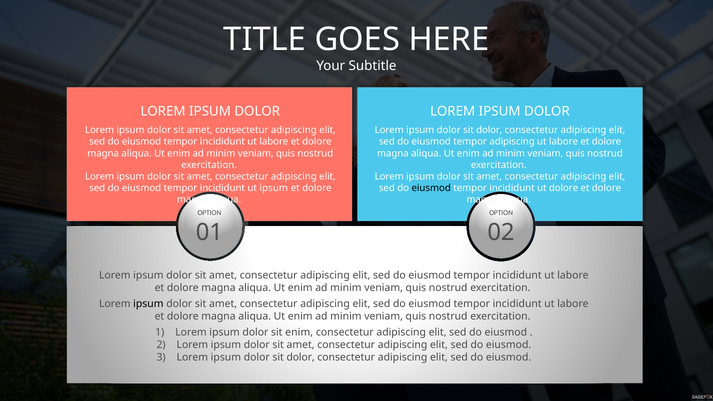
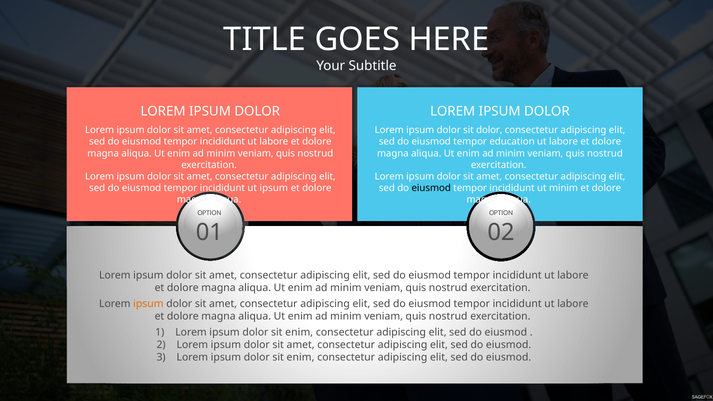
tempor adipiscing: adipiscing -> education
dolore at (564, 188): dolore -> minim
ipsum at (148, 304) colour: black -> orange
dolor at (301, 357): dolor -> enim
